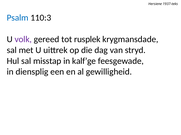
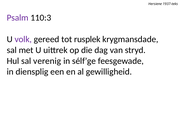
Psalm colour: blue -> purple
misstap: misstap -> verenig
kalf’ge: kalf’ge -> sélf’ge
